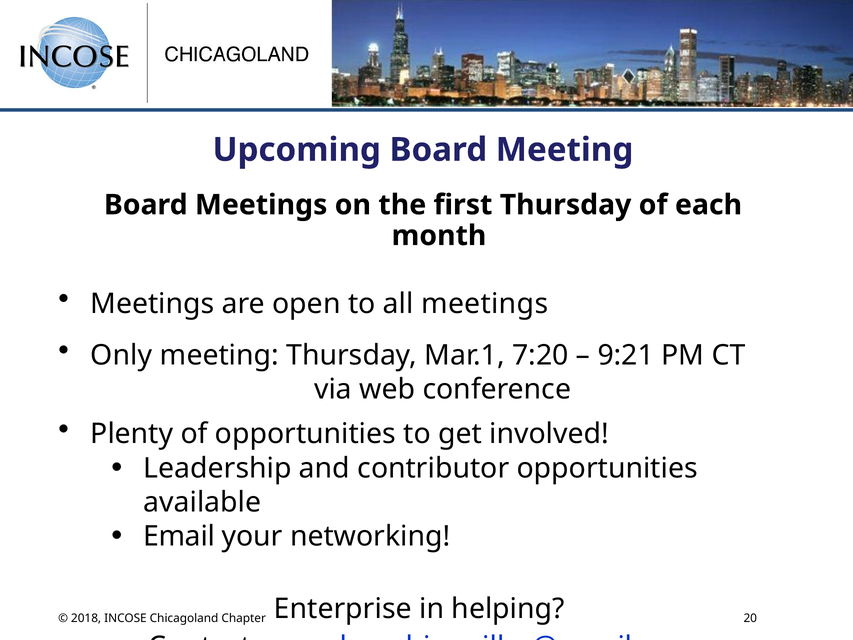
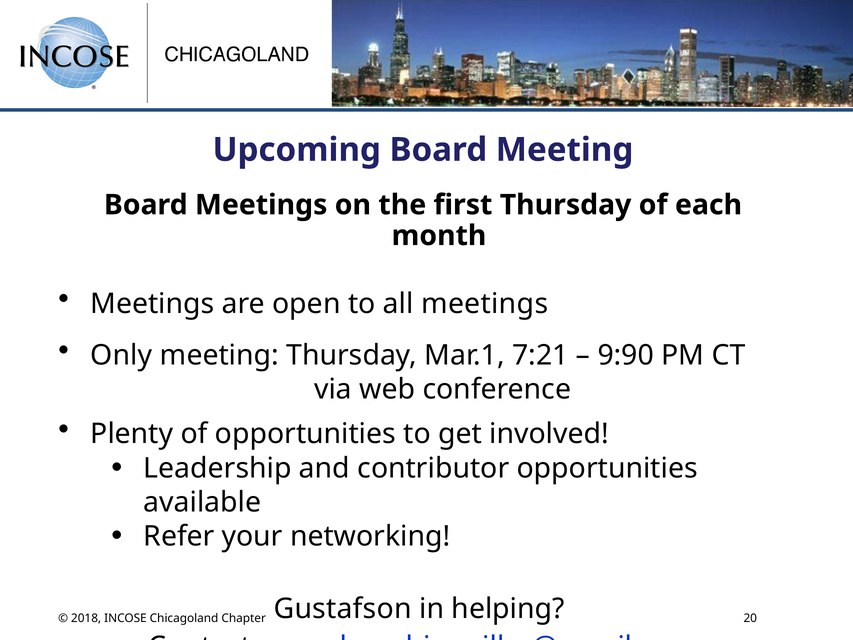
7:20: 7:20 -> 7:21
9:21: 9:21 -> 9:90
Email: Email -> Refer
Enterprise: Enterprise -> Gustafson
